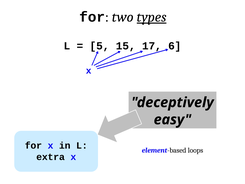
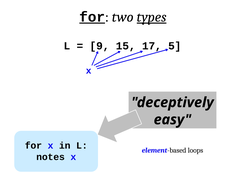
for at (92, 17) underline: none -> present
5: 5 -> 9
6: 6 -> 5
extra: extra -> notes
